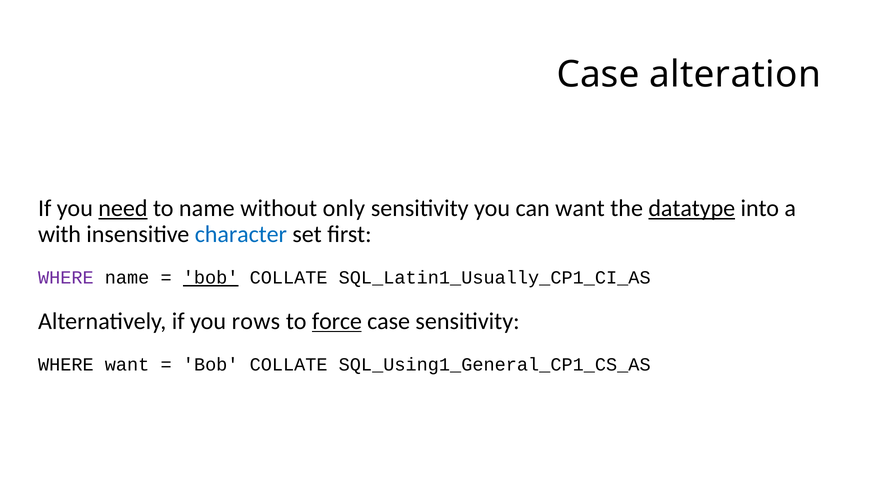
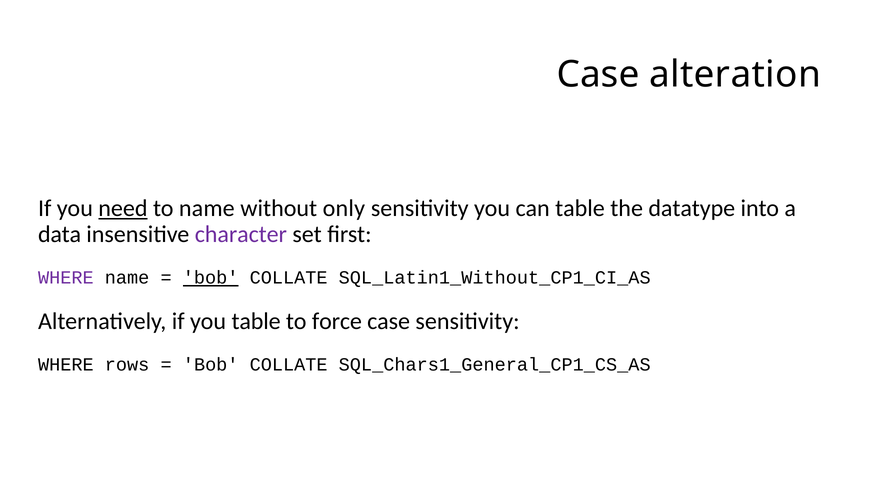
can want: want -> table
datatype underline: present -> none
with: with -> data
character colour: blue -> purple
SQL_Latin1_Usually_CP1_CI_AS: SQL_Latin1_Usually_CP1_CI_AS -> SQL_Latin1_Without_CP1_CI_AS
you rows: rows -> table
force underline: present -> none
WHERE want: want -> rows
SQL_Using1_General_CP1_CS_AS: SQL_Using1_General_CP1_CS_AS -> SQL_Chars1_General_CP1_CS_AS
